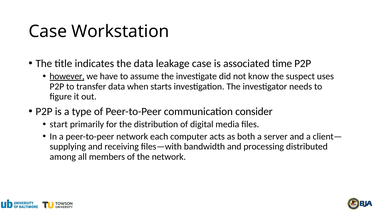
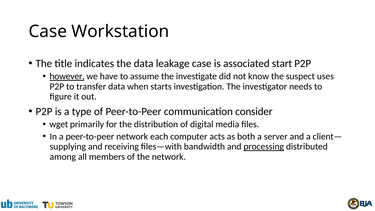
time: time -> start
start: start -> wget
processing underline: none -> present
